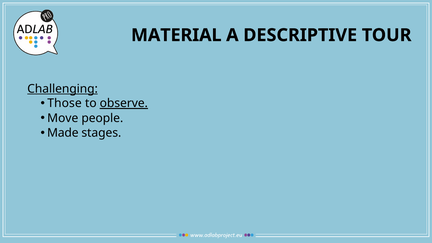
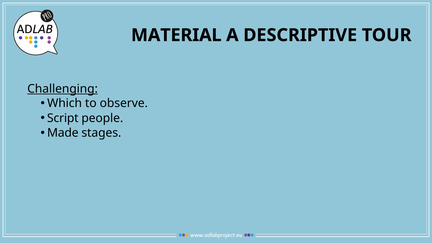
Those: Those -> Which
observe underline: present -> none
Move: Move -> Script
